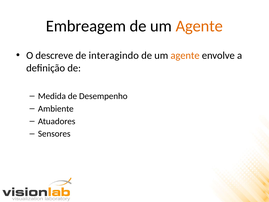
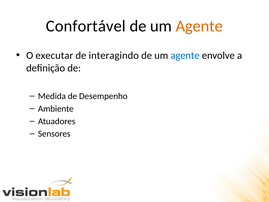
Embreagem: Embreagem -> Confortável
descreve: descreve -> executar
agente at (185, 55) colour: orange -> blue
